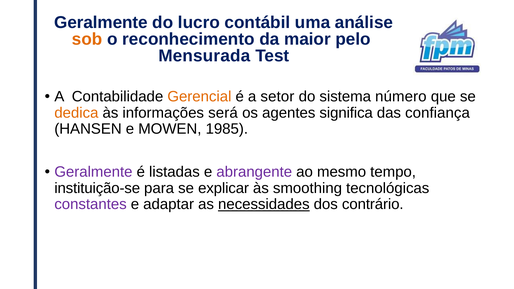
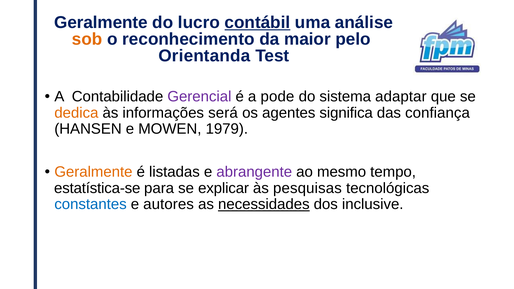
contábil underline: none -> present
Mensurada: Mensurada -> Orientanda
Gerencial colour: orange -> purple
setor: setor -> pode
número: número -> adaptar
1985: 1985 -> 1979
Geralmente at (93, 172) colour: purple -> orange
instituição-se: instituição-se -> estatística-se
smoothing: smoothing -> pesquisas
constantes colour: purple -> blue
adaptar: adaptar -> autores
contrário: contrário -> inclusive
